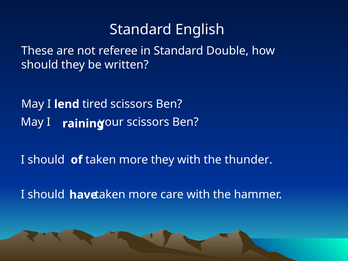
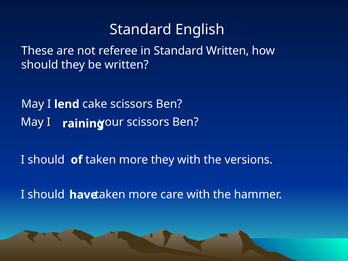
Standard Double: Double -> Written
tired: tired -> cake
thunder: thunder -> versions
